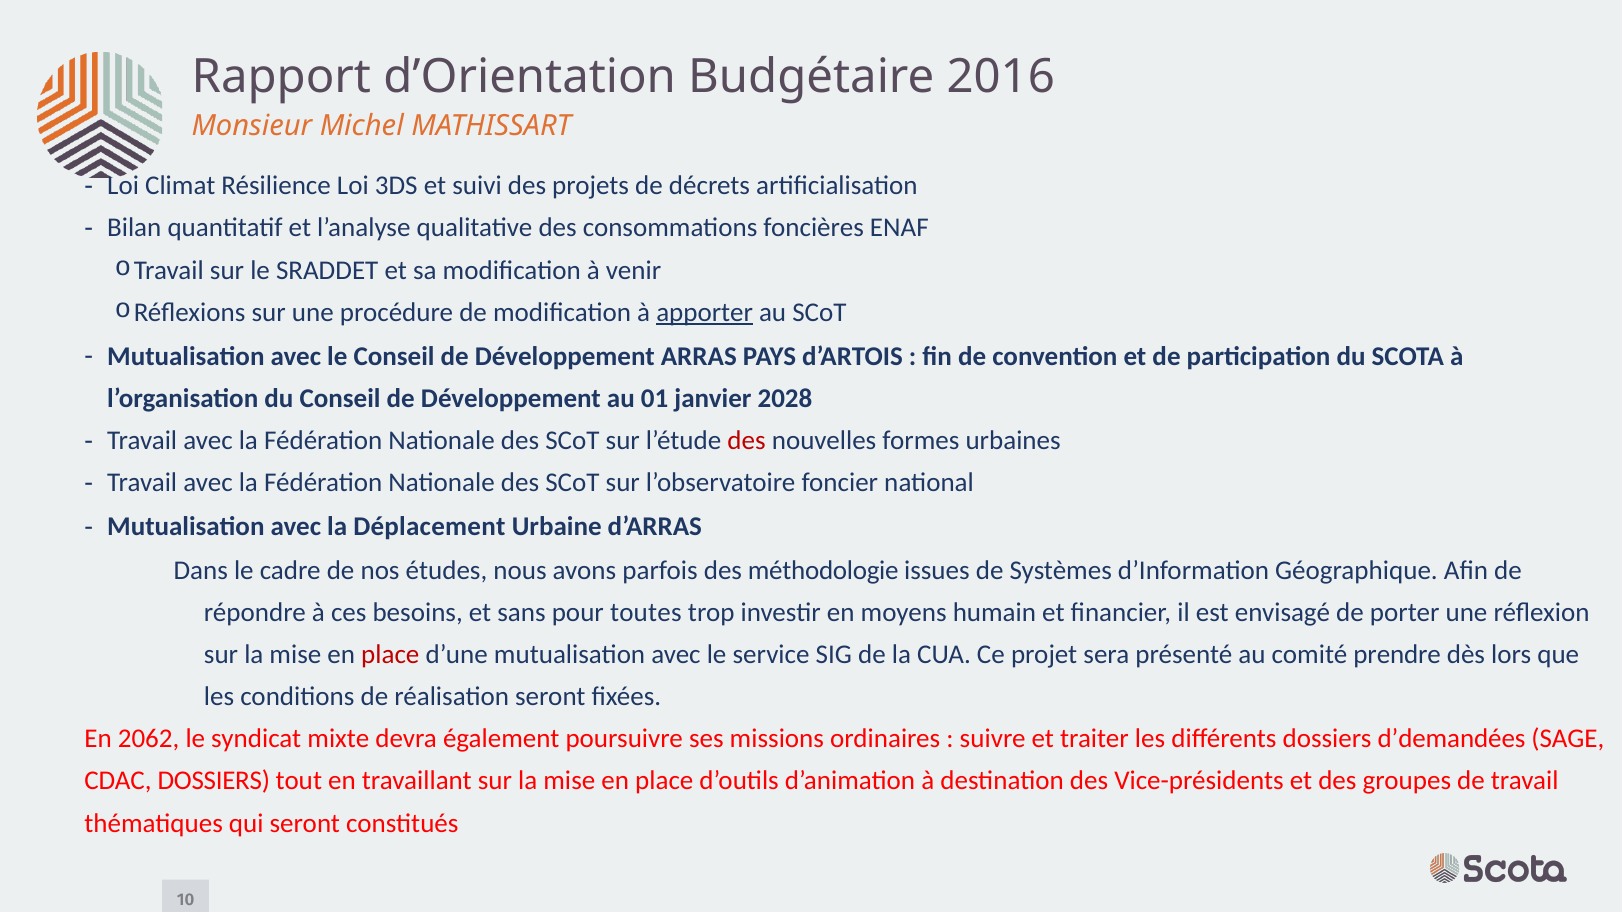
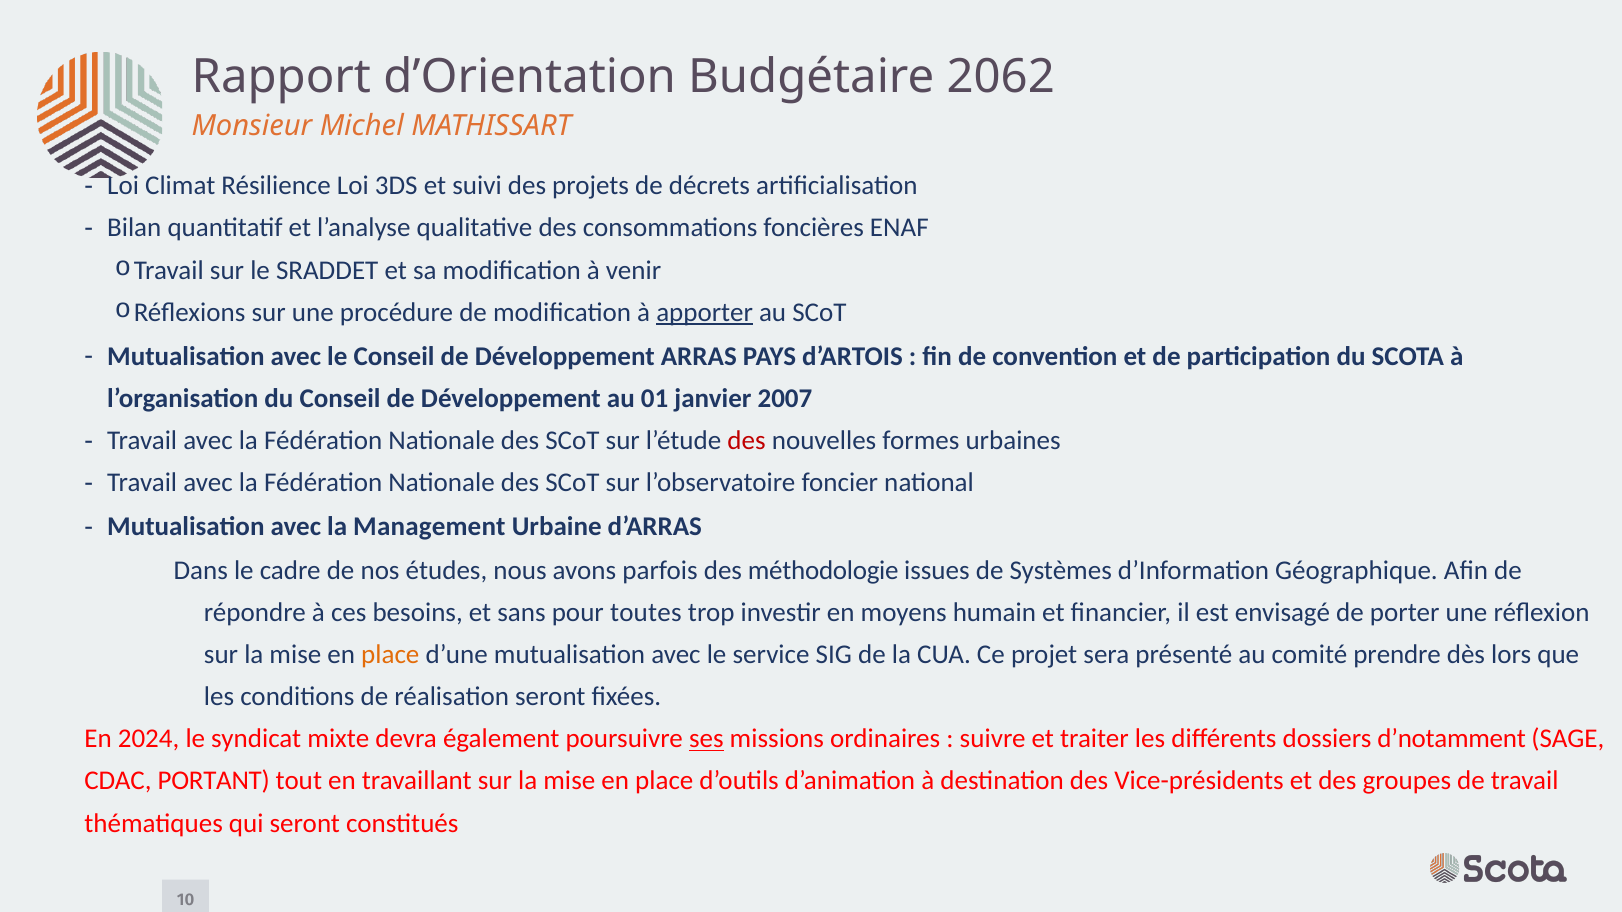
2016: 2016 -> 2062
2028: 2028 -> 2007
Déplacement: Déplacement -> Management
place at (390, 655) colour: red -> orange
2062: 2062 -> 2024
ses underline: none -> present
d’demandées: d’demandées -> d’notamment
CDAC DOSSIERS: DOSSIERS -> PORTANT
